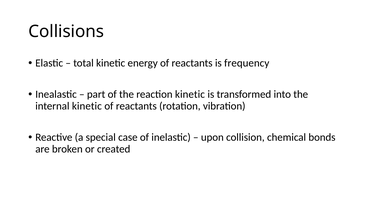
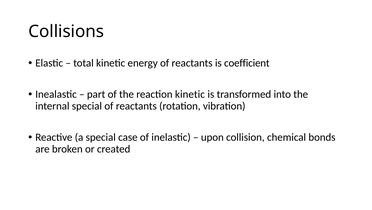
frequency: frequency -> coefficient
internal kinetic: kinetic -> special
